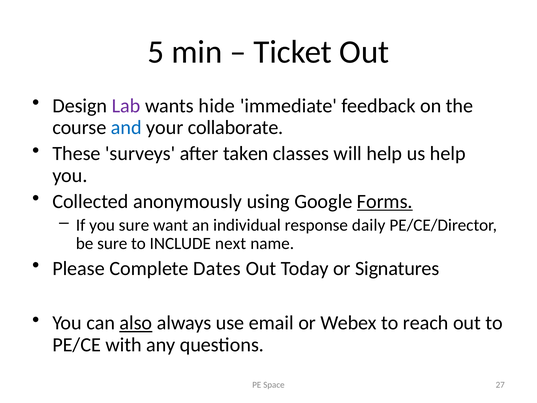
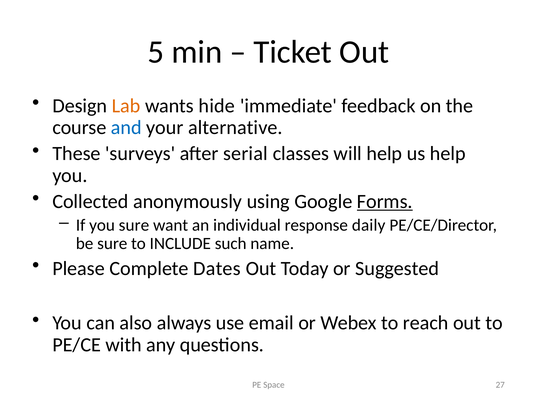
Lab colour: purple -> orange
collaborate: collaborate -> alternative
taken: taken -> serial
next: next -> such
Signatures: Signatures -> Suggested
also underline: present -> none
